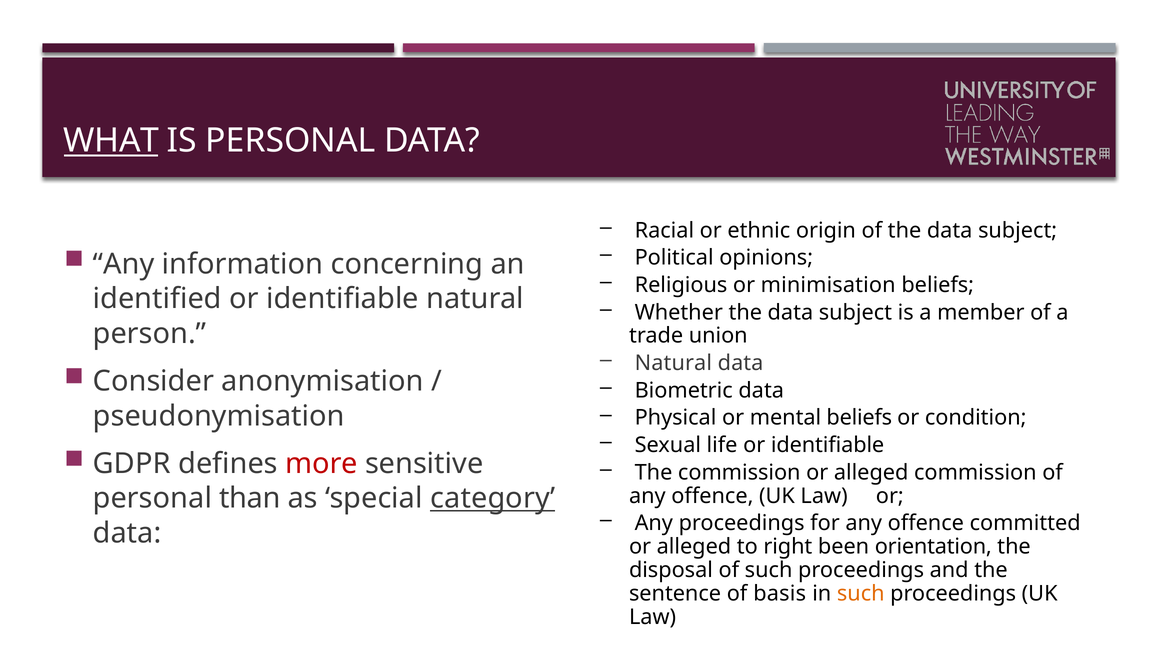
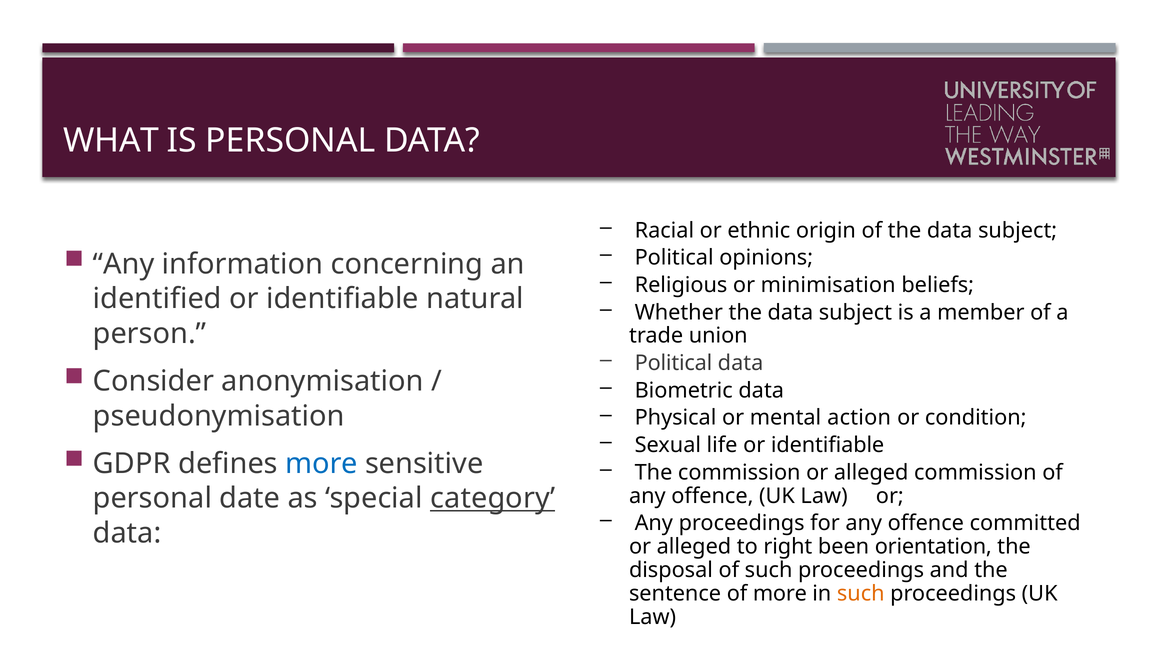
WHAT underline: present -> none
Natural at (673, 363): Natural -> Political
mental beliefs: beliefs -> action
more at (321, 464) colour: red -> blue
than: than -> date
of basis: basis -> more
